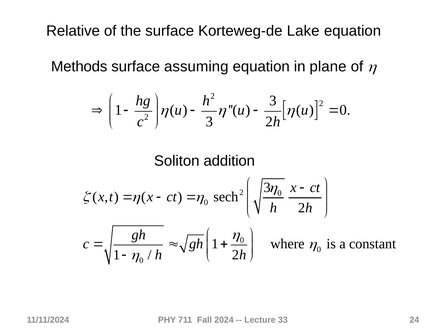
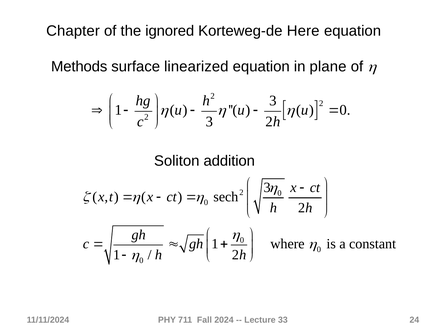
Relative: Relative -> Chapter
the surface: surface -> ignored
Lake: Lake -> Here
assuming: assuming -> linearized
